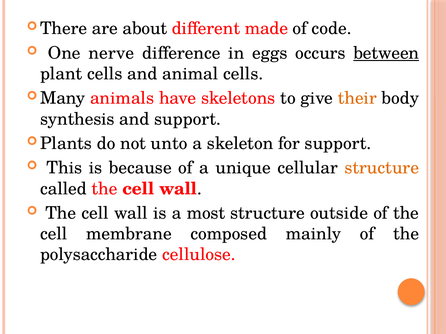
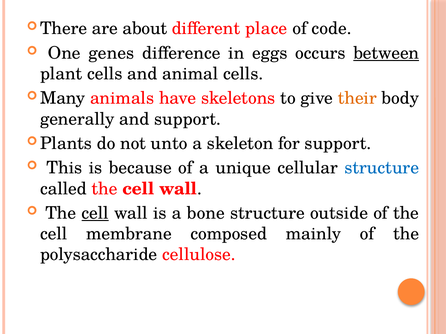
made: made -> place
nerve: nerve -> genes
synthesis: synthesis -> generally
structure at (382, 168) colour: orange -> blue
cell at (95, 213) underline: none -> present
most: most -> bone
